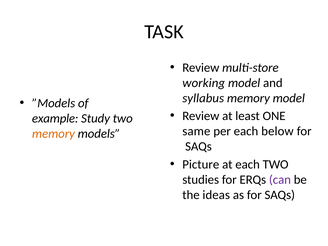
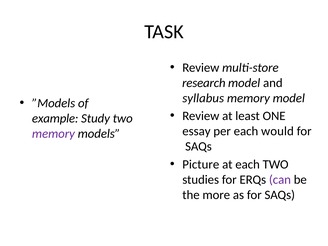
working: working -> research
same: same -> essay
below: below -> would
memory at (53, 134) colour: orange -> purple
ideas: ideas -> more
